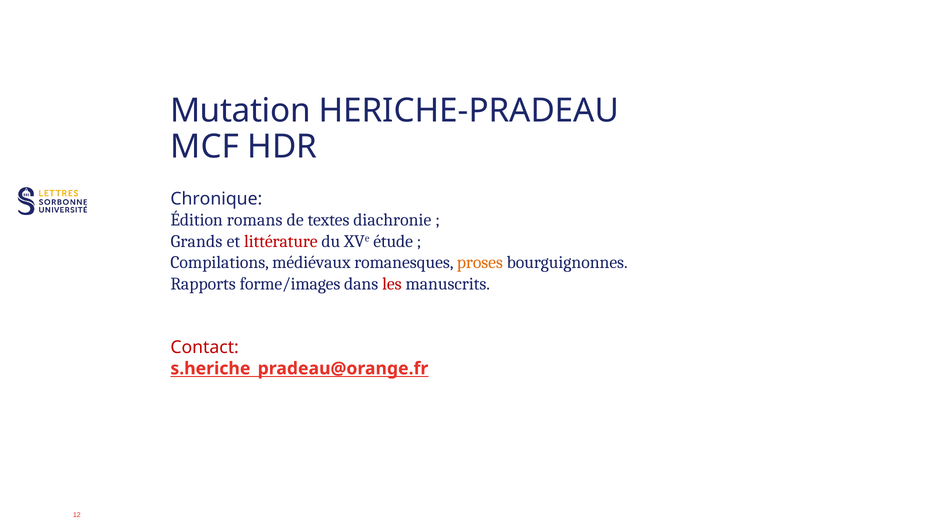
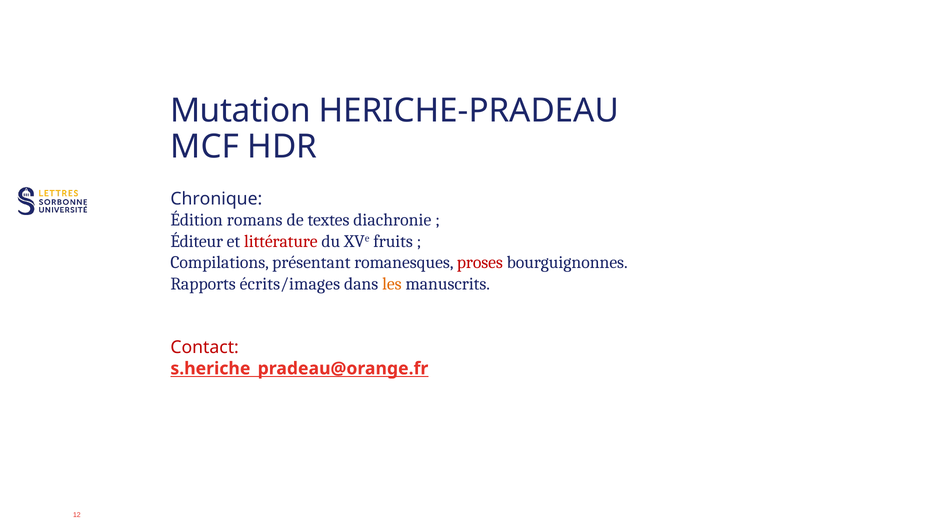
Grands: Grands -> Éditeur
étude: étude -> fruits
médiévaux: médiévaux -> présentant
proses colour: orange -> red
forme/images: forme/images -> écrits/images
les colour: red -> orange
